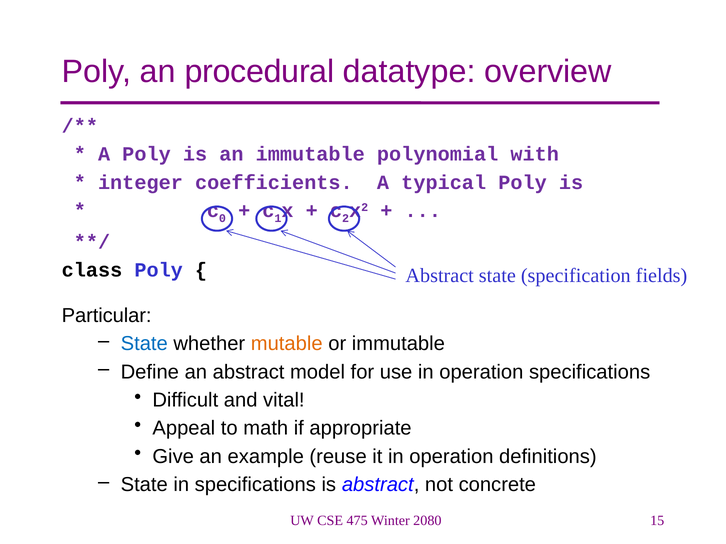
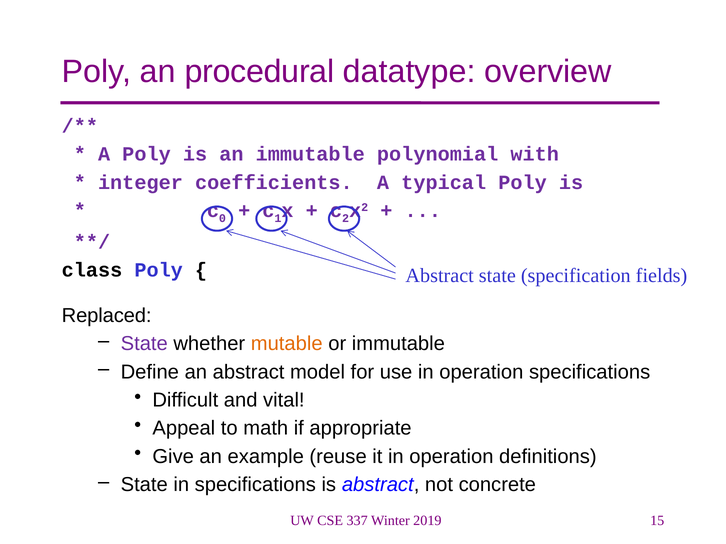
Particular: Particular -> Replaced
State at (144, 344) colour: blue -> purple
475: 475 -> 337
2080: 2080 -> 2019
